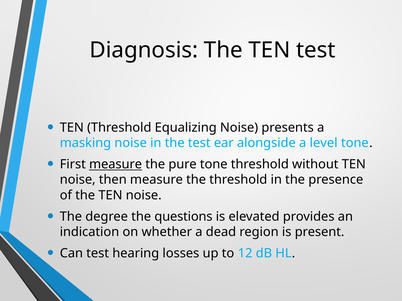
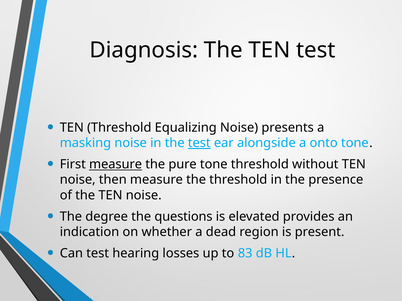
test at (199, 143) underline: none -> present
level: level -> onto
12: 12 -> 83
